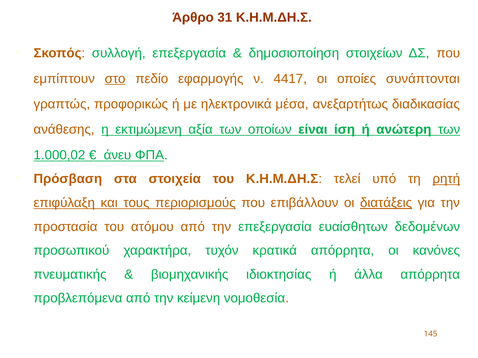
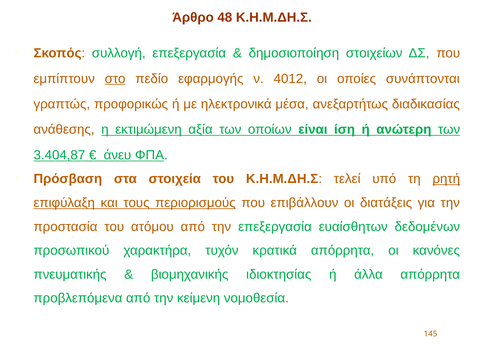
31: 31 -> 48
4417: 4417 -> 4012
1.000,02: 1.000,02 -> 3.404,87
διατάξεις underline: present -> none
